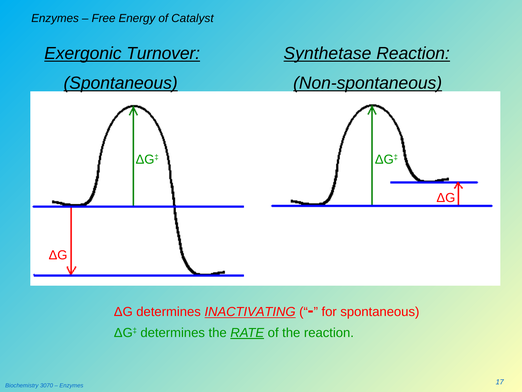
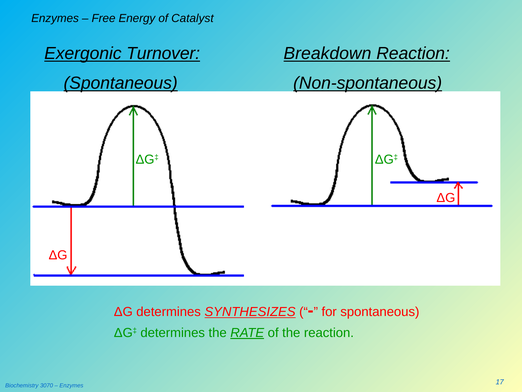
Synthetase: Synthetase -> Breakdown
INACTIVATING: INACTIVATING -> SYNTHESIZES
